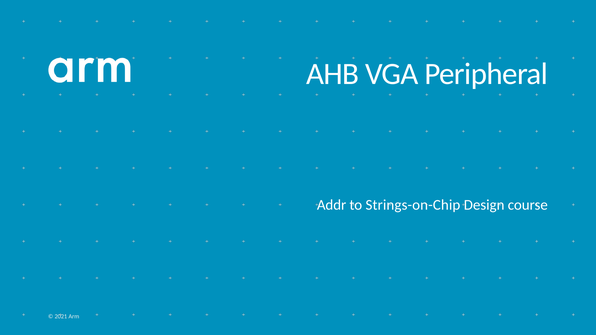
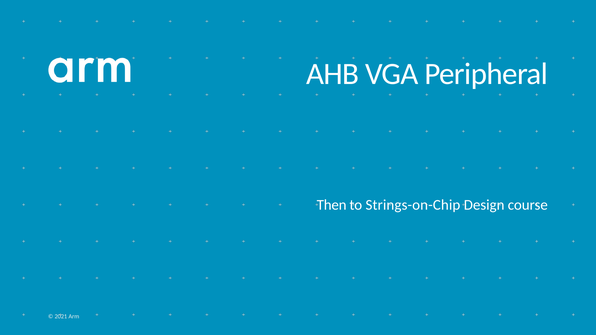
Addr: Addr -> Then
